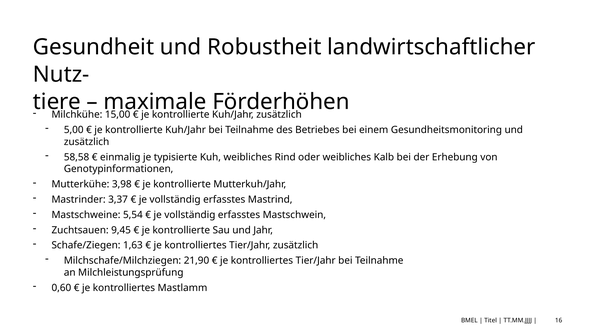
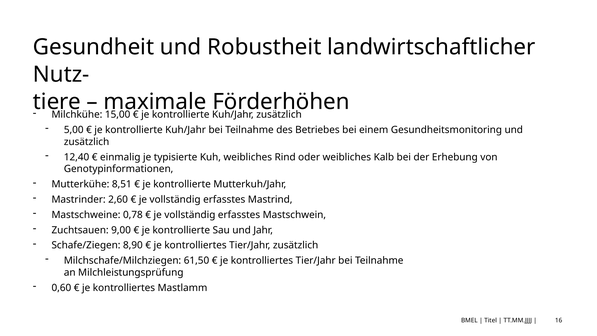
58,58: 58,58 -> 12,40
3,98: 3,98 -> 8,51
3,37: 3,37 -> 2,60
5,54: 5,54 -> 0,78
9,45: 9,45 -> 9,00
1,63: 1,63 -> 8,90
21,90: 21,90 -> 61,50
